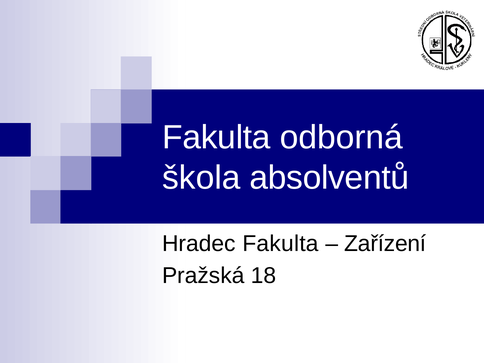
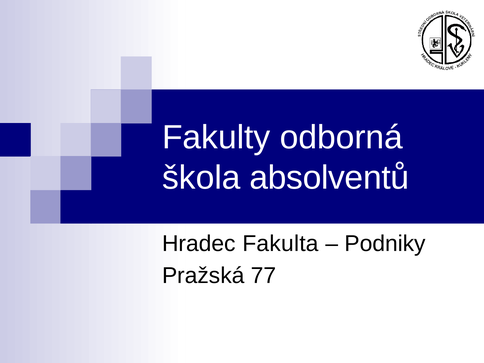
Fakulta at (216, 137): Fakulta -> Fakulty
Zařízení: Zařízení -> Podniky
18: 18 -> 77
